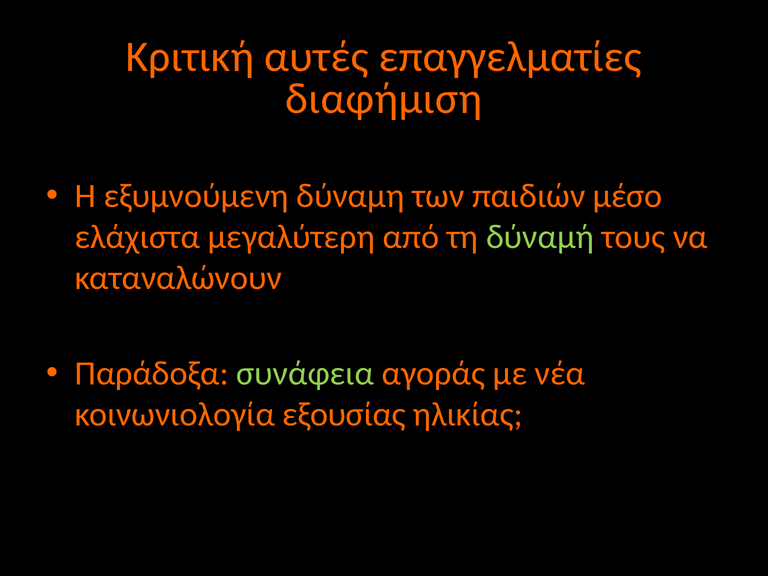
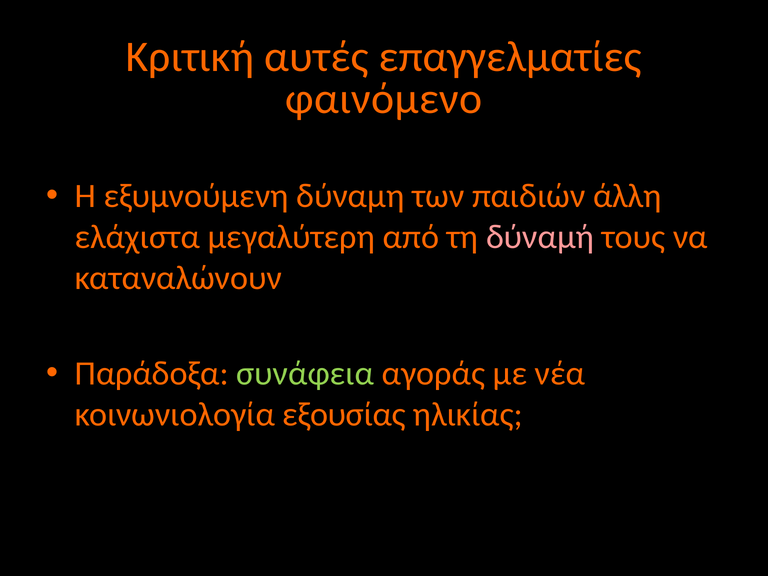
διαφήμιση: διαφήμιση -> φαινόμενο
μέσο: μέσο -> άλλη
δύναμή colour: light green -> pink
